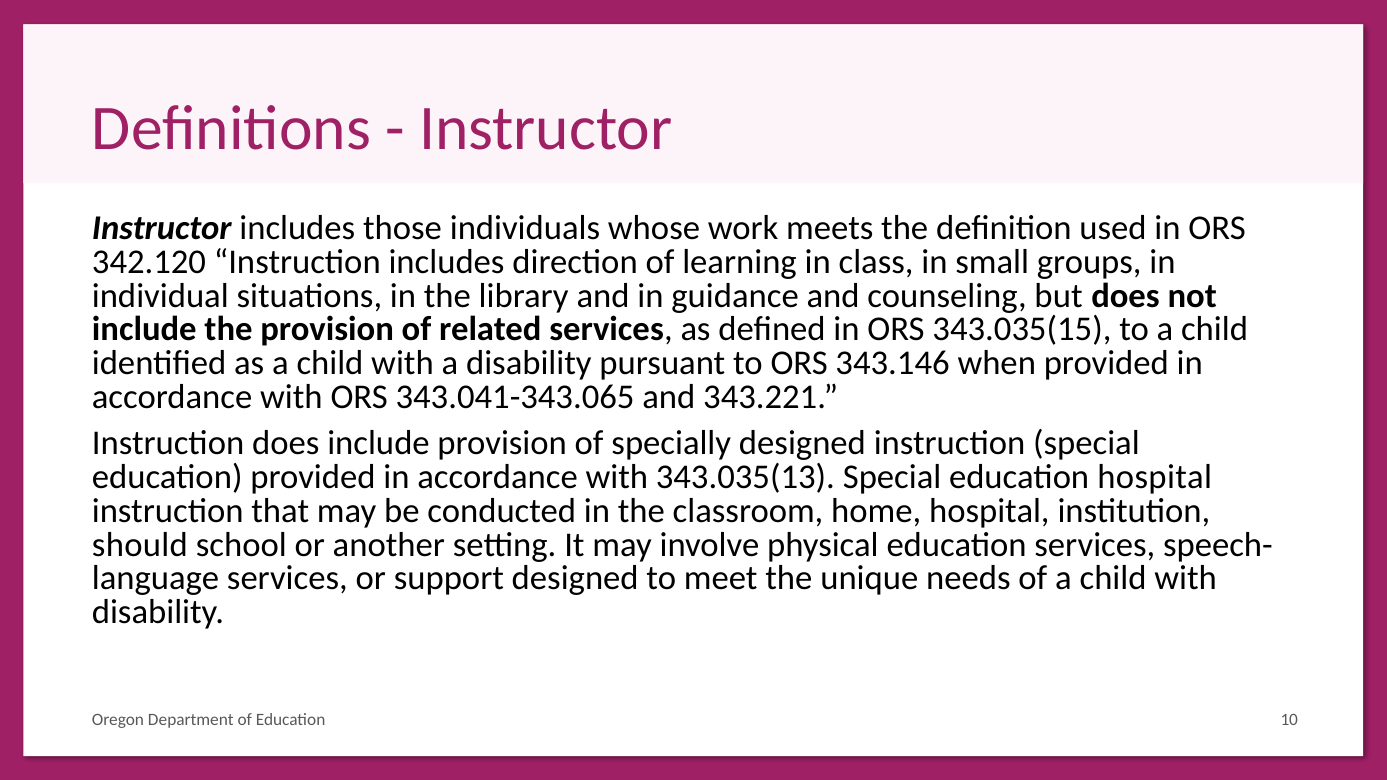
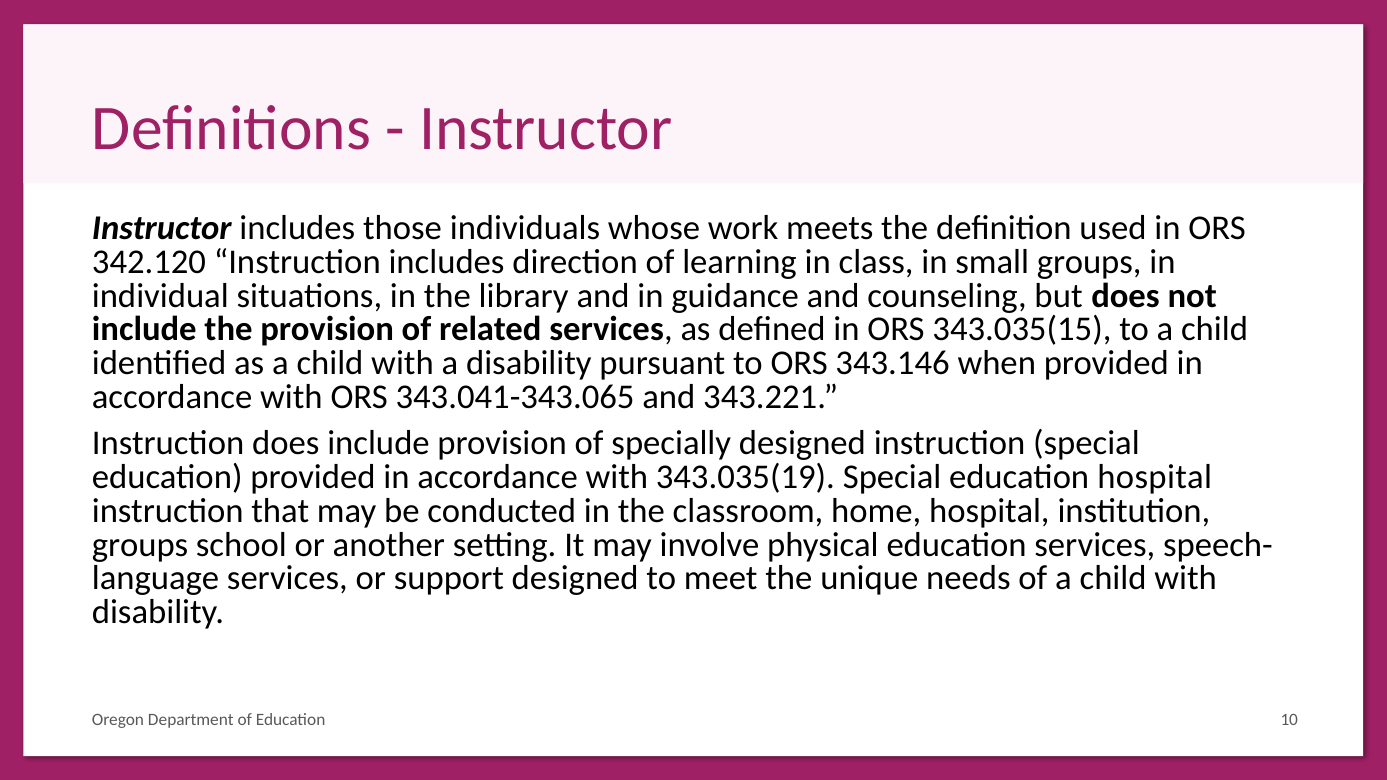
343.035(13: 343.035(13 -> 343.035(19
should at (140, 545): should -> groups
